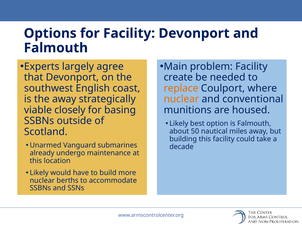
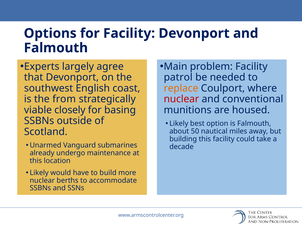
create: create -> patrol
the away: away -> from
nuclear at (181, 99) colour: orange -> red
